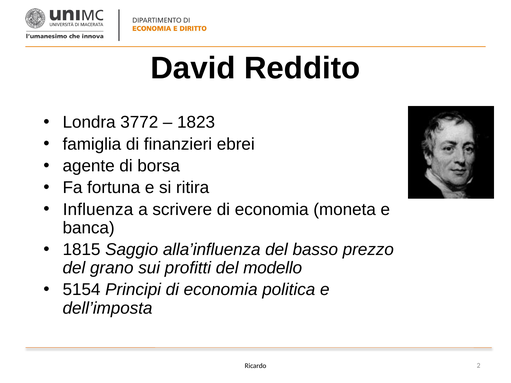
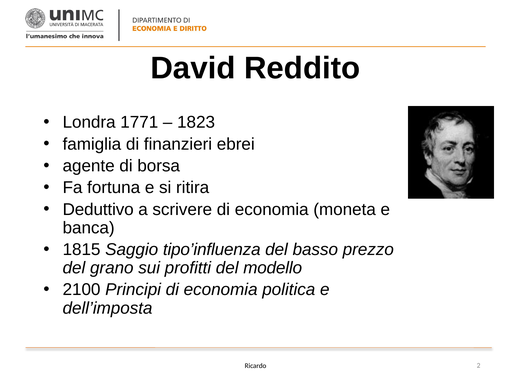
3772: 3772 -> 1771
Influenza: Influenza -> Deduttivo
alla’influenza: alla’influenza -> tipo’influenza
5154: 5154 -> 2100
